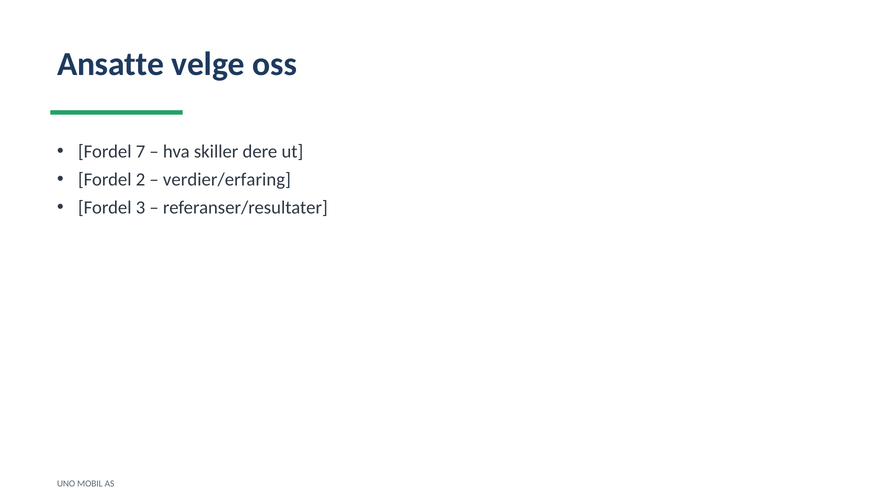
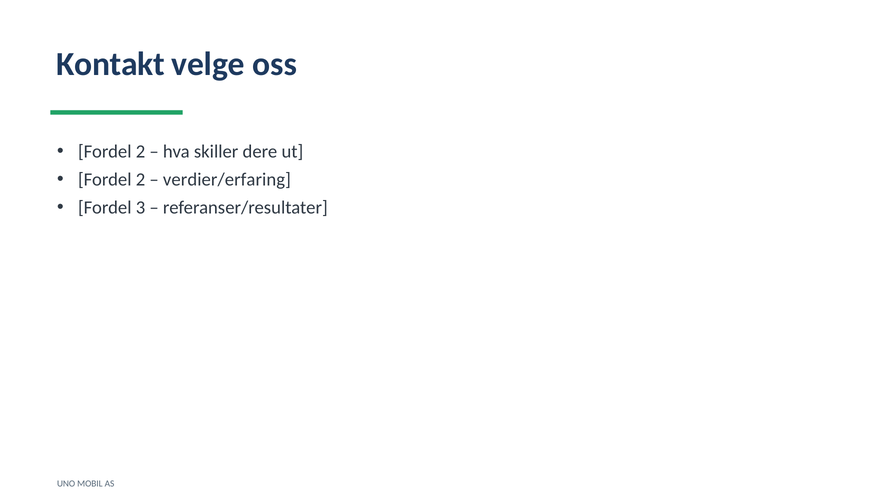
Ansatte: Ansatte -> Kontakt
7 at (141, 152): 7 -> 2
